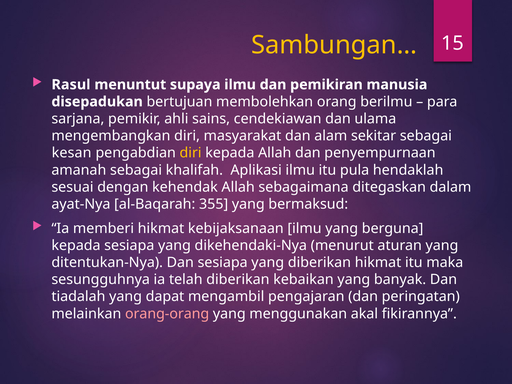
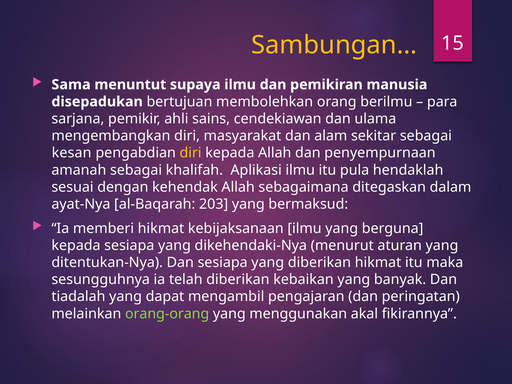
Rasul: Rasul -> Sama
355: 355 -> 203
orang-orang colour: pink -> light green
